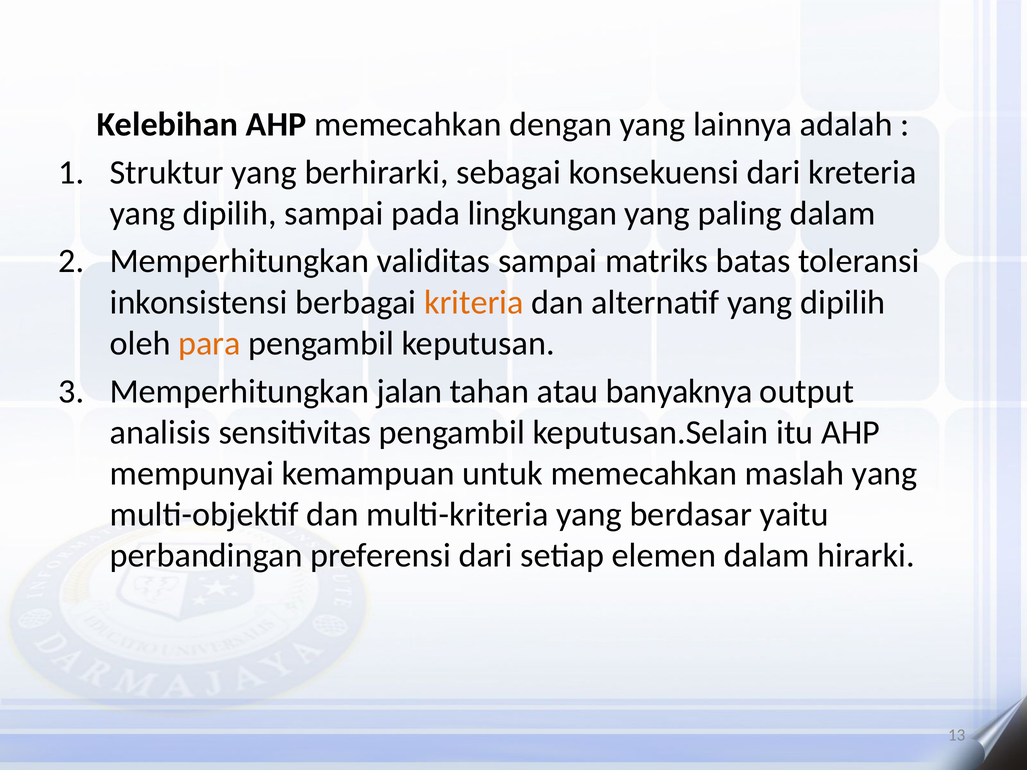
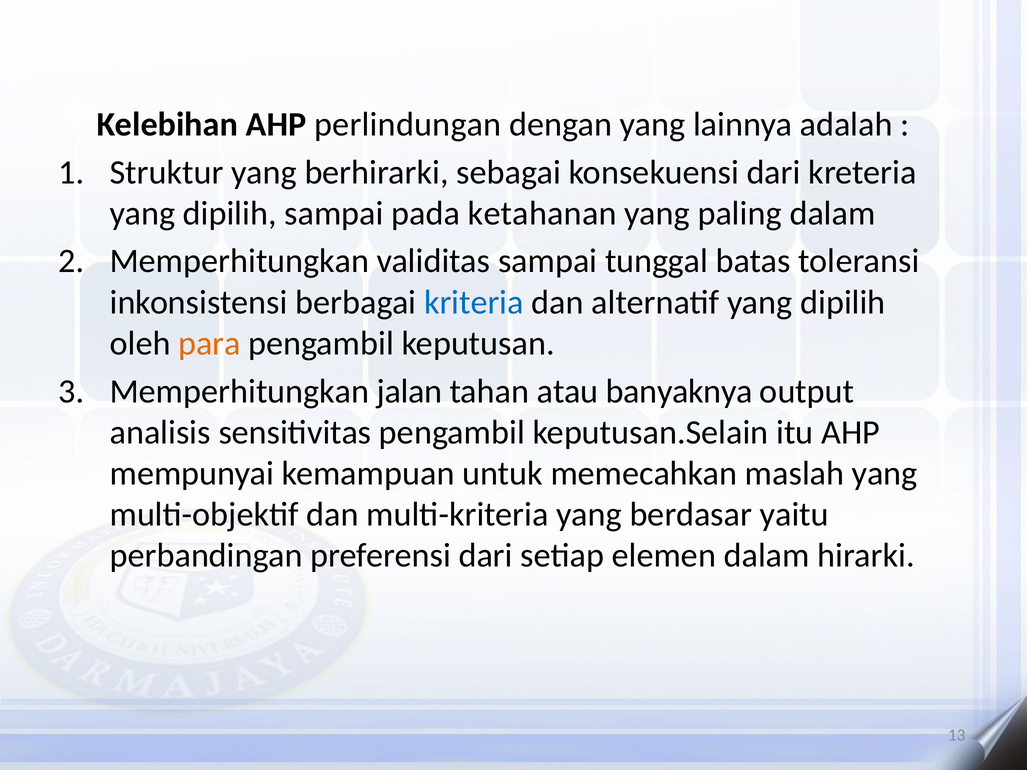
AHP memecahkan: memecahkan -> perlindungan
lingkungan: lingkungan -> ketahanan
matriks: matriks -> tunggal
kriteria colour: orange -> blue
